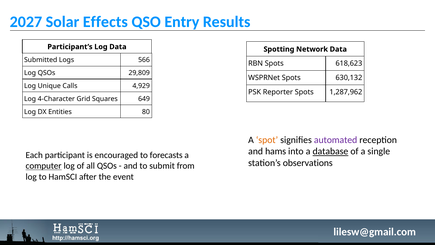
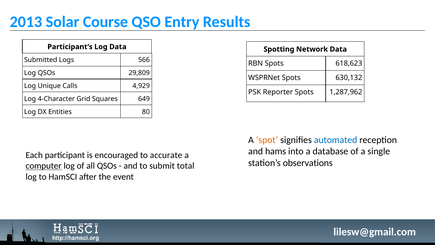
2027: 2027 -> 2013
Effects: Effects -> Course
automated colour: purple -> blue
database underline: present -> none
forecasts: forecasts -> accurate
from: from -> total
